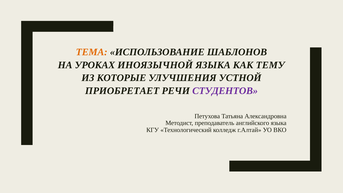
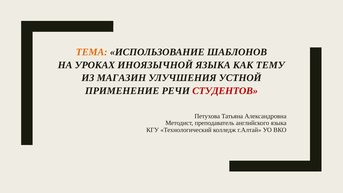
КОТОРЫЕ: КОТОРЫЕ -> МАГАЗИН
ПРИОБРЕТАЕТ: ПРИОБРЕТАЕТ -> ПРИМЕНЕНИЕ
СТУДЕНТОВ colour: purple -> red
